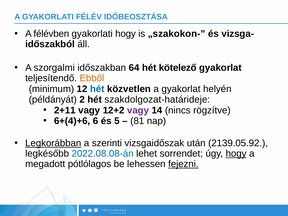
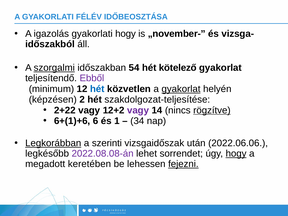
félévben: félévben -> igazolás
„szakokon-: „szakokon- -> „november-
szorgalmi underline: none -> present
64: 64 -> 54
Ebből colour: orange -> purple
gyakorlat at (181, 89) underline: none -> present
példányát: példányát -> képzésen
szakdolgozat-határideje: szakdolgozat-határideje -> szakdolgozat-teljesítése
2+11: 2+11 -> 2+22
rögzítve underline: none -> present
6+(4)+6: 6+(4)+6 -> 6+(1)+6
5: 5 -> 1
81: 81 -> 34
2139.05.92: 2139.05.92 -> 2022.06.06
2022.08.08-án colour: blue -> purple
pótlólagos: pótlólagos -> keretében
